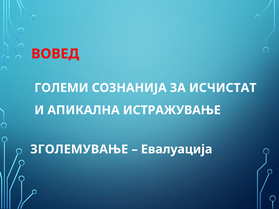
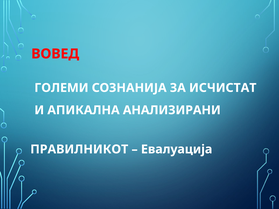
ИСТРАЖУВАЊЕ: ИСТРАЖУВАЊЕ -> АНАЛИЗИРАНИ
ЗГОЛЕМУВАЊЕ: ЗГОЛЕМУВАЊЕ -> ПРАВИЛНИКОТ
